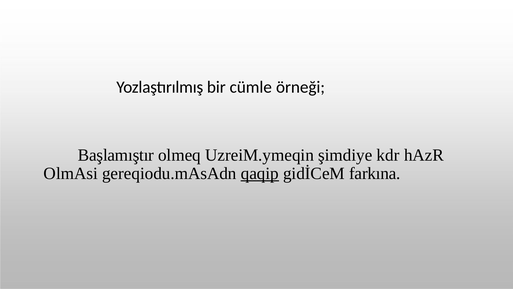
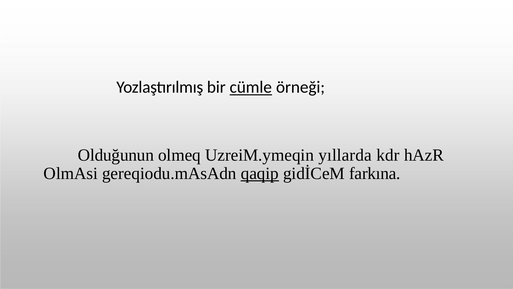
cümle underline: none -> present
Başlamıştır: Başlamıştır -> Olduğunun
şimdiye: şimdiye -> yıllarda
